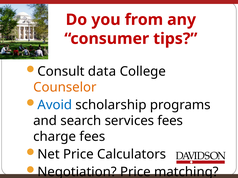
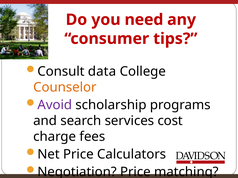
from: from -> need
Avoid colour: blue -> purple
services fees: fees -> cost
